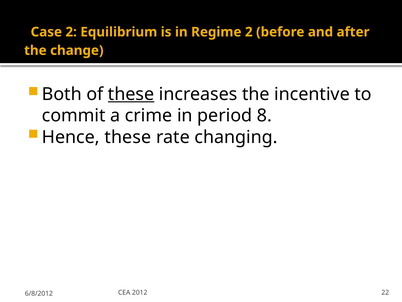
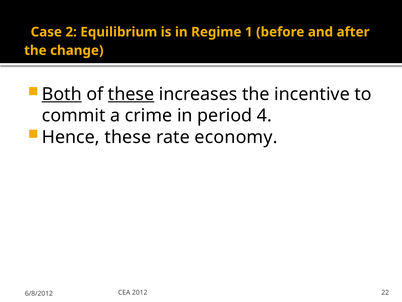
Regime 2: 2 -> 1
Both underline: none -> present
8: 8 -> 4
changing: changing -> economy
